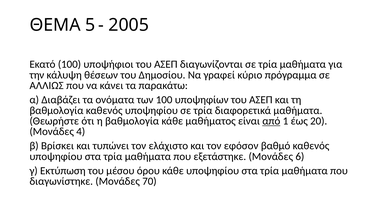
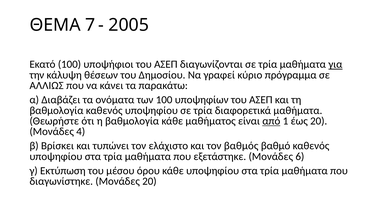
5: 5 -> 7
για underline: none -> present
εφόσον: εφόσον -> βαθμός
Μονάδες 70: 70 -> 20
